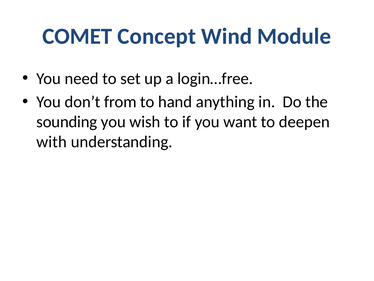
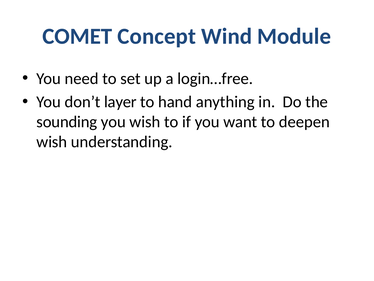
from: from -> layer
with at (52, 142): with -> wish
